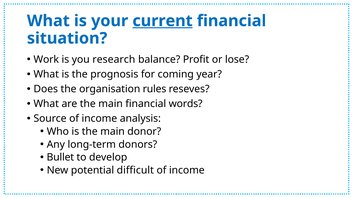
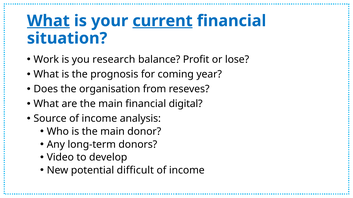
What at (48, 21) underline: none -> present
rules: rules -> from
words: words -> digital
Bullet: Bullet -> Video
